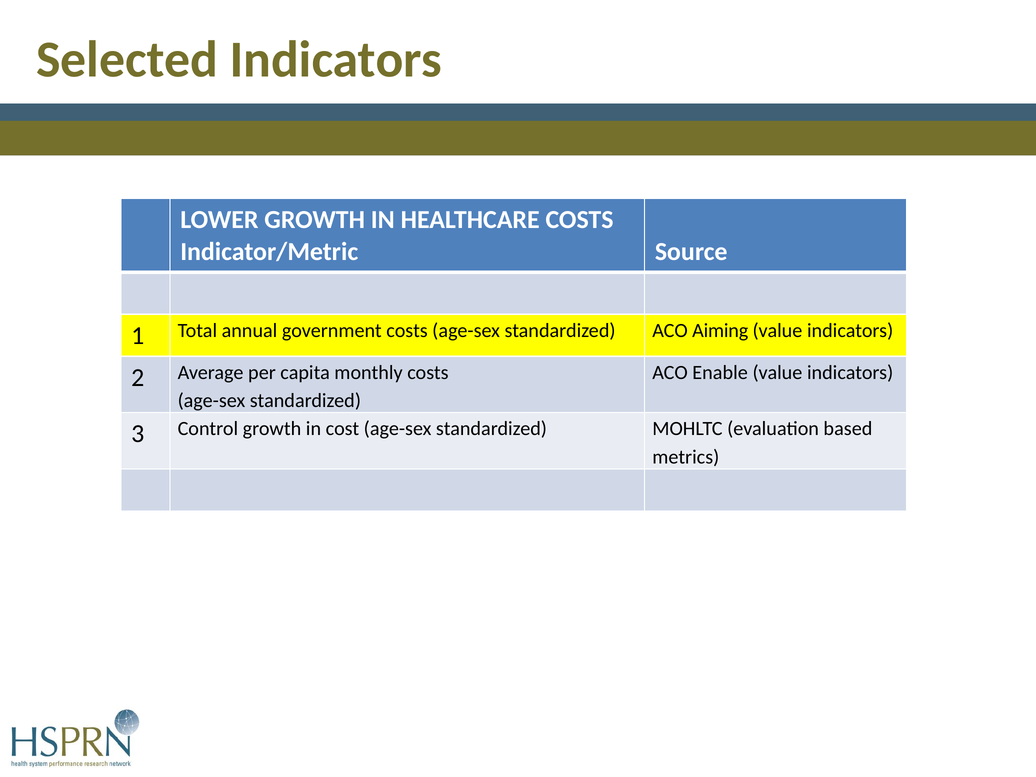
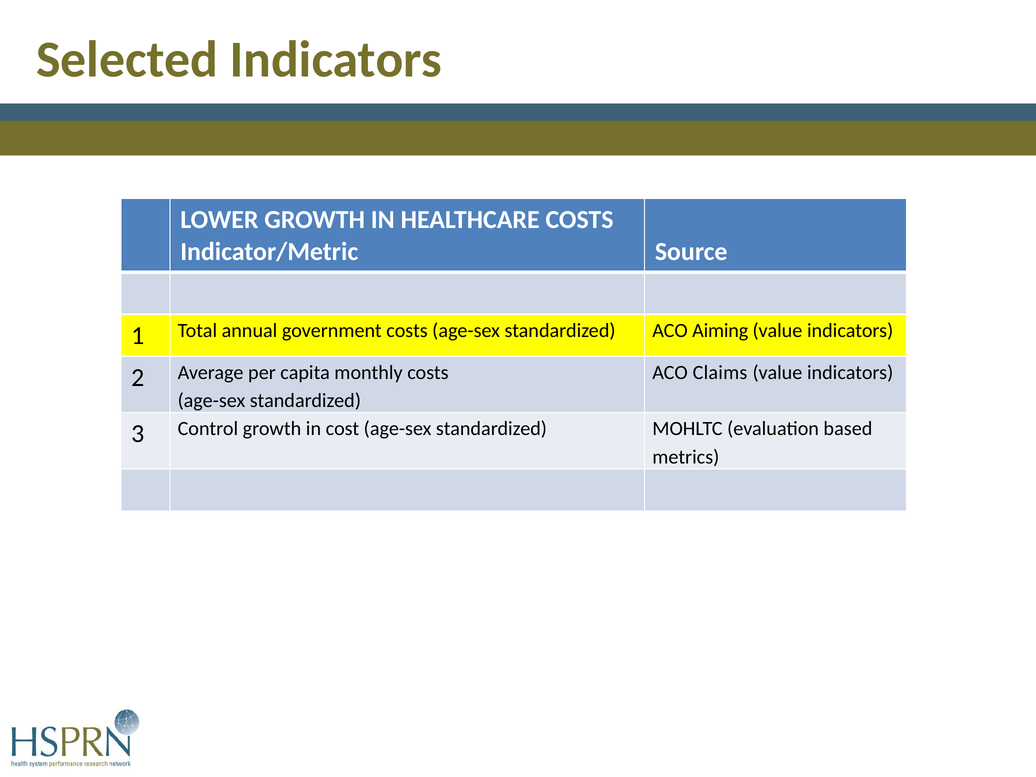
Enable: Enable -> Claims
